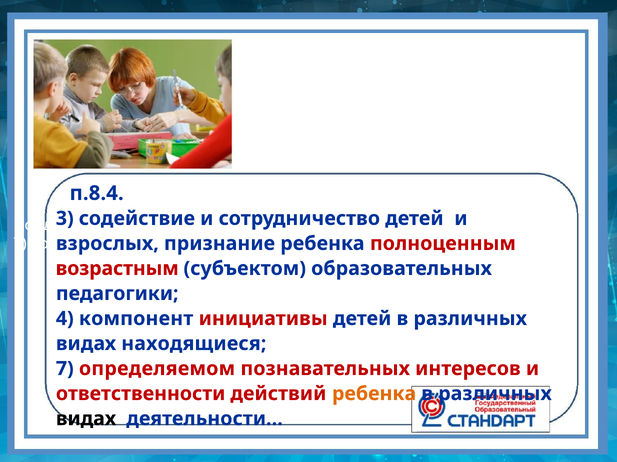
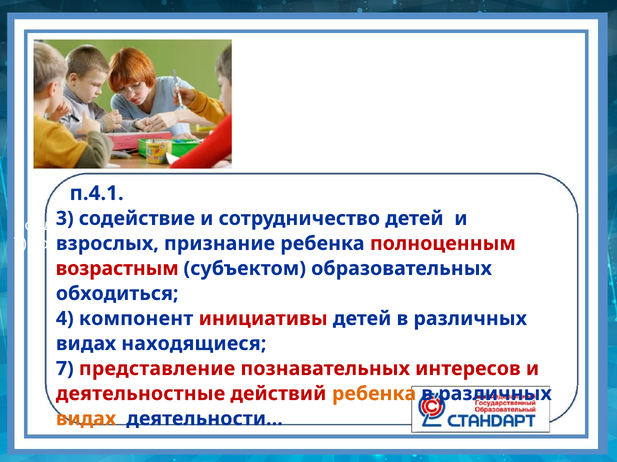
п.8.4: п.8.4 -> п.4.1
педагогики: педагогики -> обходиться
определяемом: определяемом -> представление
ответственности: ответственности -> деятельностные
видах at (86, 419) colour: black -> orange
